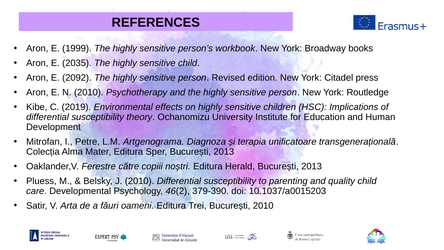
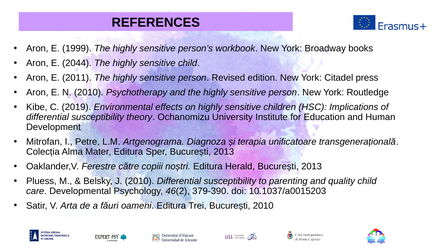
2035: 2035 -> 2044
2092: 2092 -> 2011
